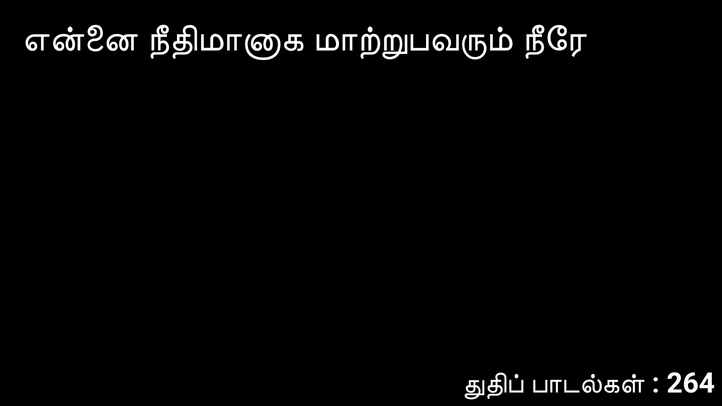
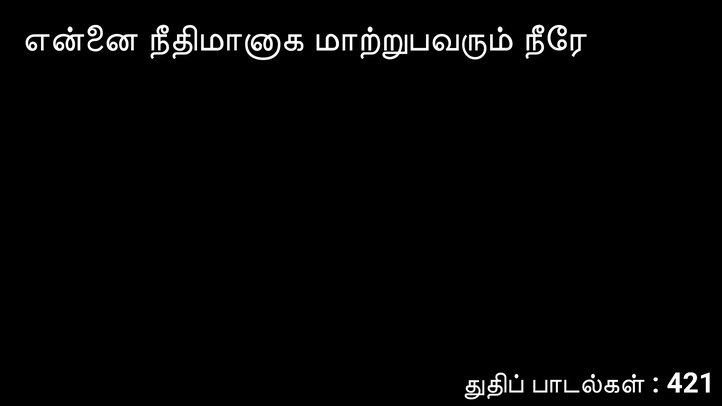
264: 264 -> 421
